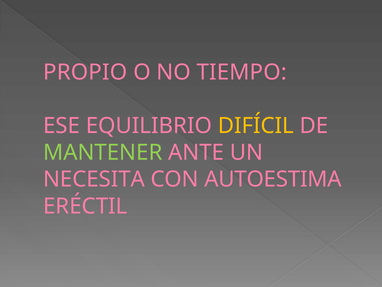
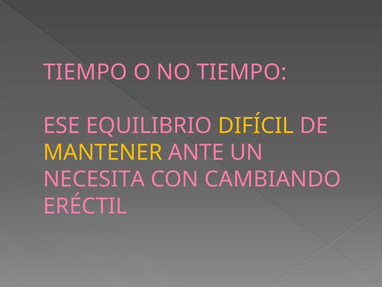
PROPIO at (85, 72): PROPIO -> TIEMPO
MANTENER colour: light green -> yellow
AUTOESTIMA: AUTOESTIMA -> CAMBIANDO
